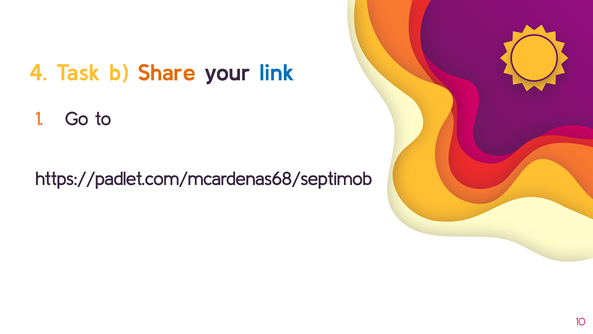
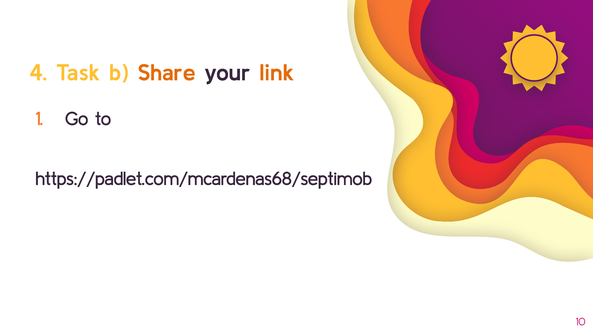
link colour: blue -> orange
